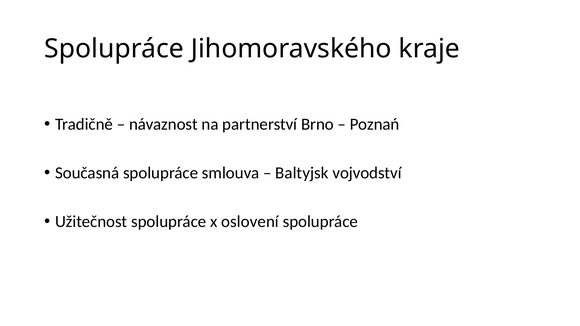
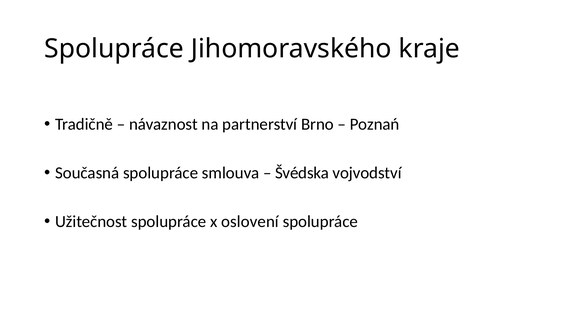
Baltyjsk: Baltyjsk -> Švédska
